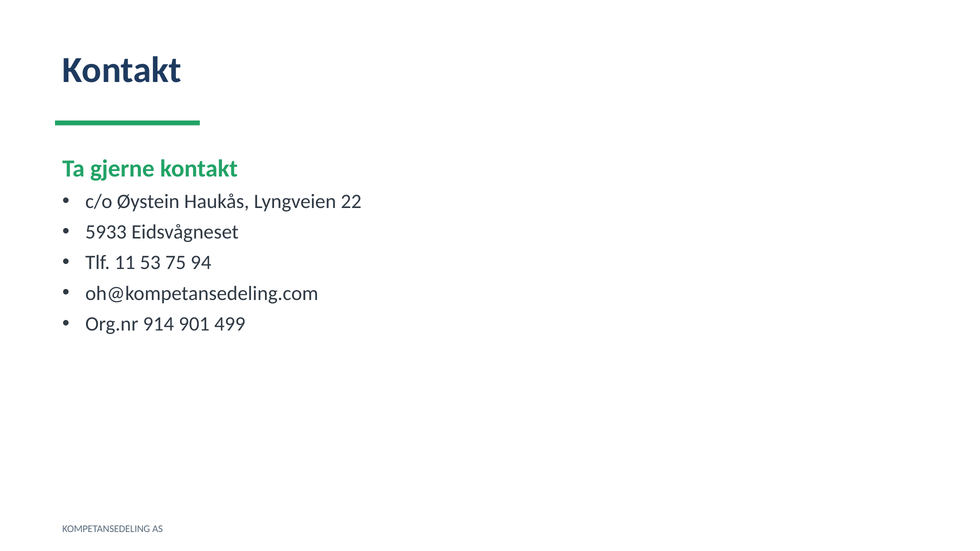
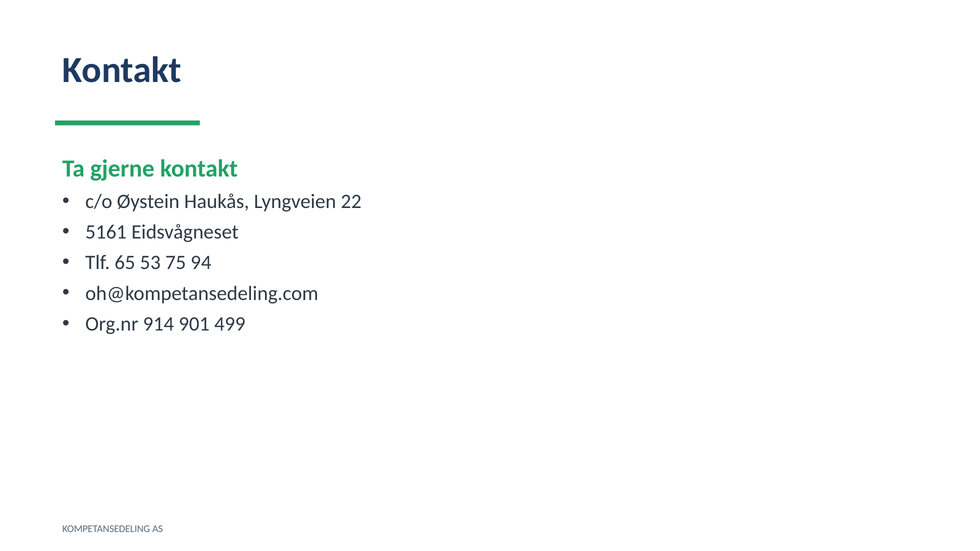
5933: 5933 -> 5161
11: 11 -> 65
